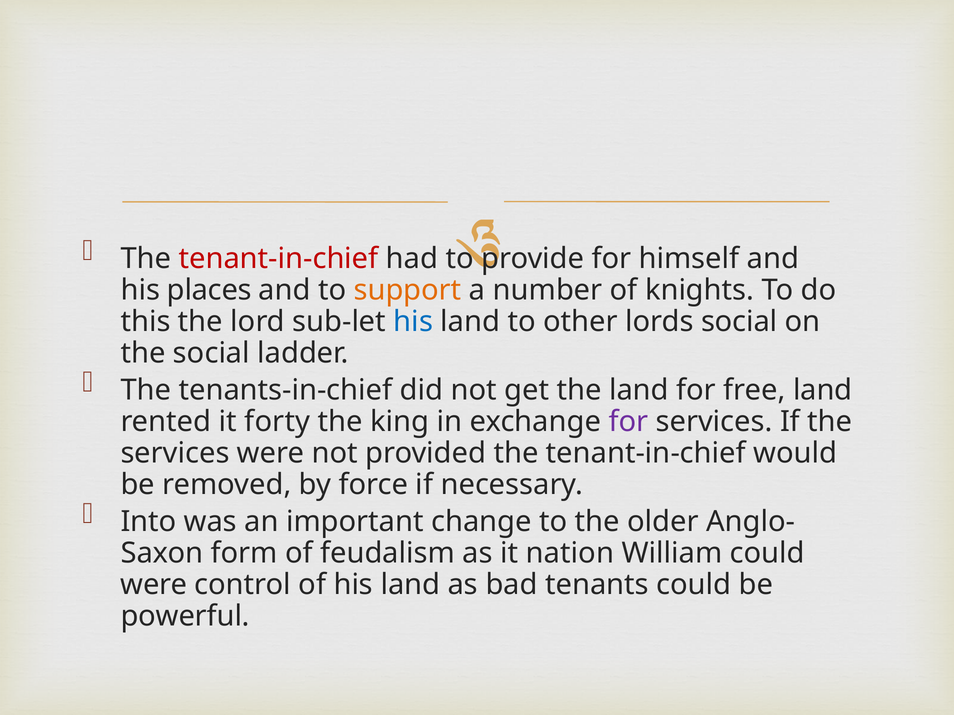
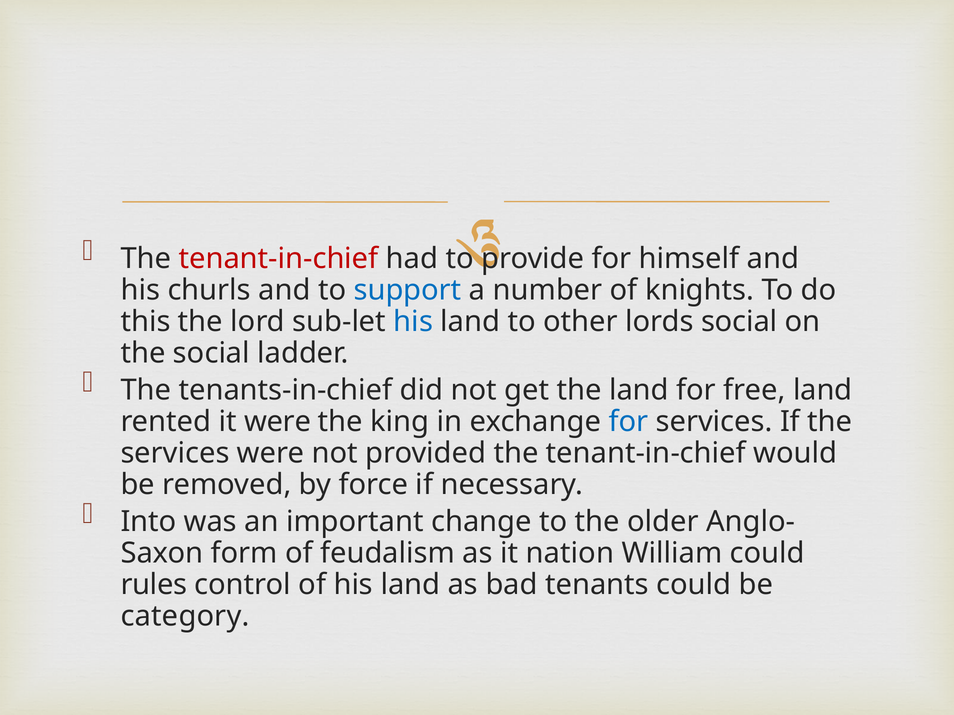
places: places -> churls
support colour: orange -> blue
it forty: forty -> were
for at (628, 422) colour: purple -> blue
were at (154, 585): were -> rules
powerful: powerful -> category
